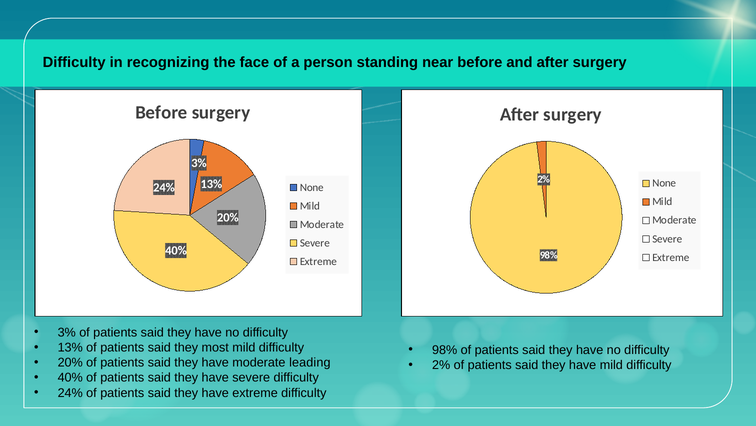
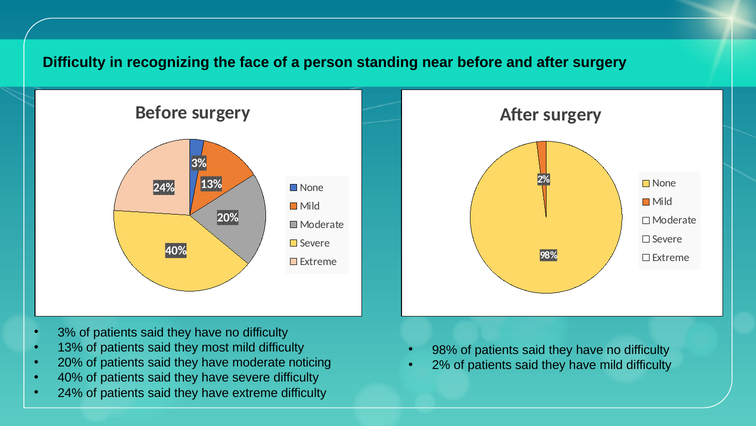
leading: leading -> noticing
